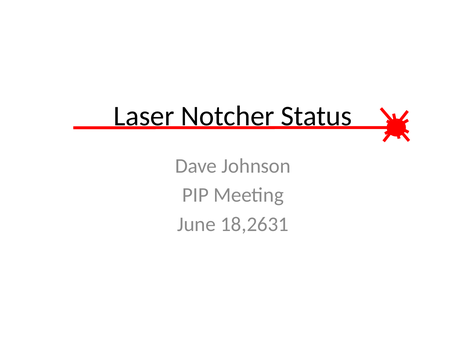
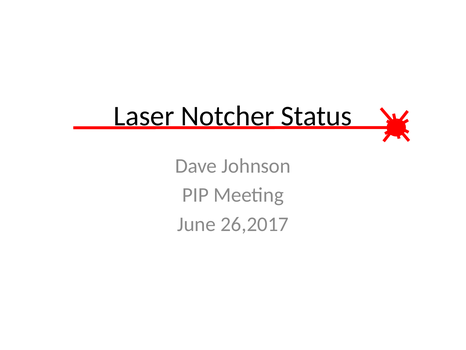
18,2631: 18,2631 -> 26,2017
